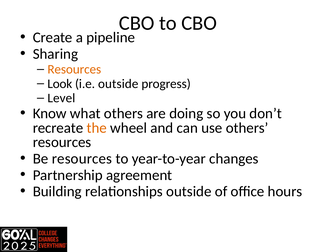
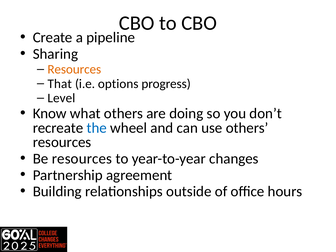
Look: Look -> That
i.e outside: outside -> options
the colour: orange -> blue
